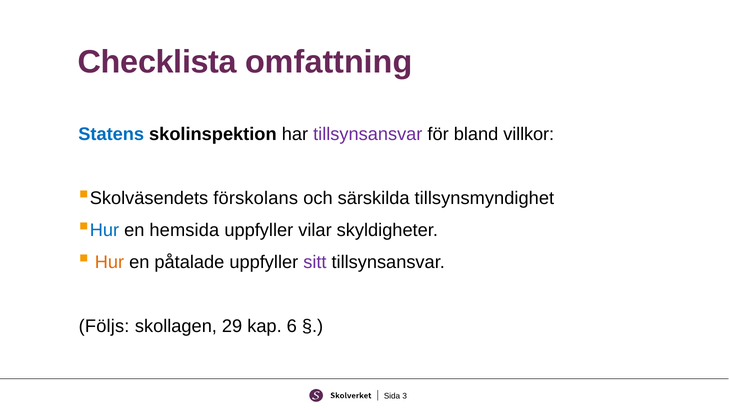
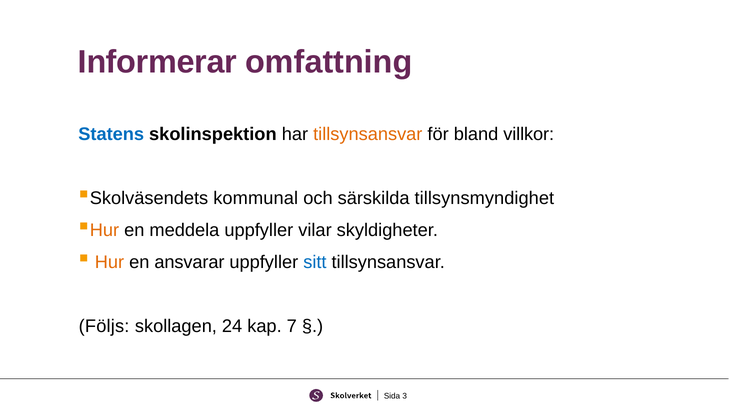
Checklista: Checklista -> Informerar
tillsynsansvar at (368, 134) colour: purple -> orange
förskolans: förskolans -> kommunal
Hur at (104, 230) colour: blue -> orange
hemsida: hemsida -> meddela
påtalade: påtalade -> ansvarar
sitt colour: purple -> blue
29: 29 -> 24
6: 6 -> 7
